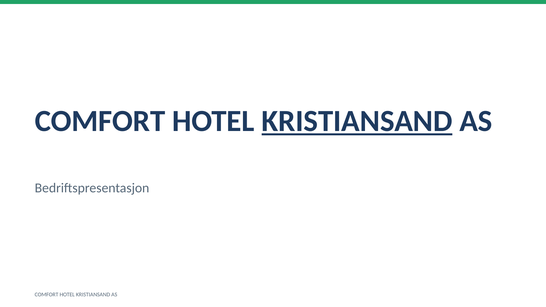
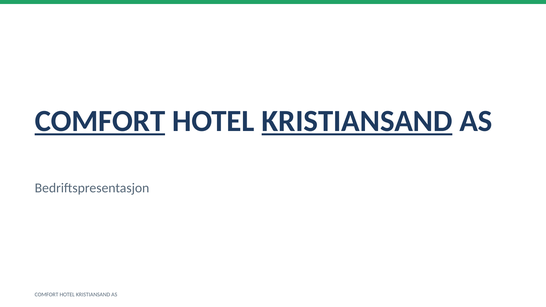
COMFORT at (100, 121) underline: none -> present
